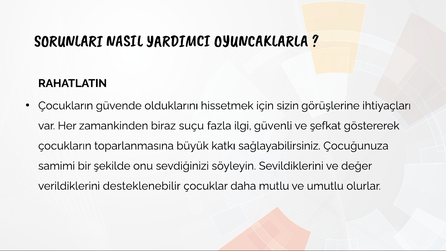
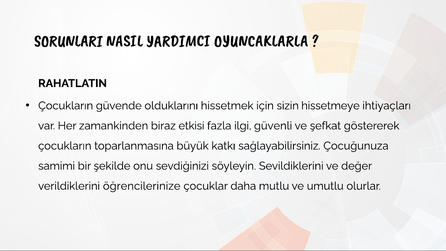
görüşlerine: görüşlerine -> hissetmeye
suçu: suçu -> etkisi
desteklenebilir: desteklenebilir -> öğrencilerinize
